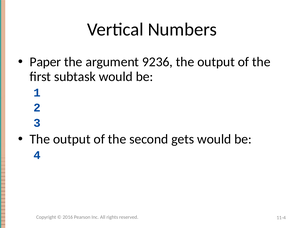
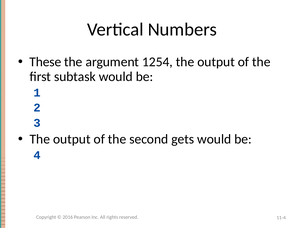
Paper: Paper -> These
9236: 9236 -> 1254
